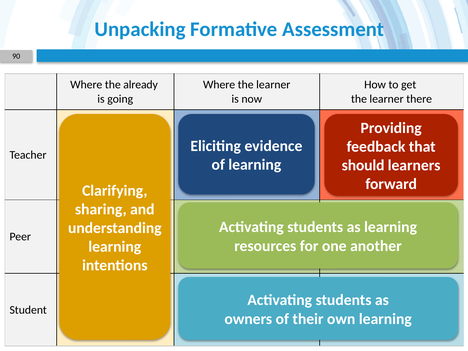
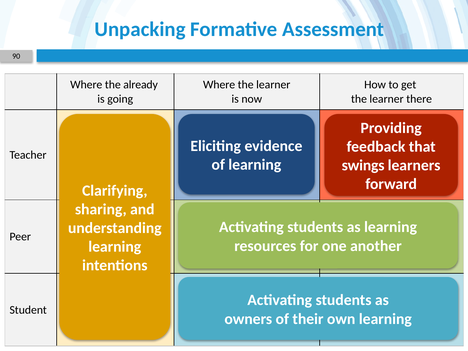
should: should -> swings
